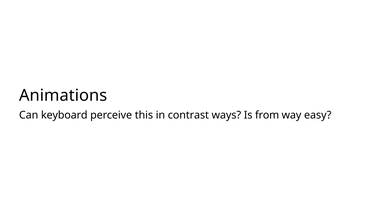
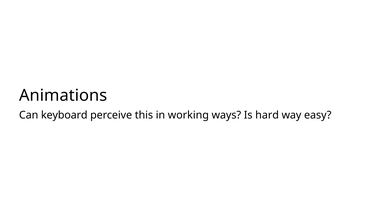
contrast: contrast -> working
from: from -> hard
